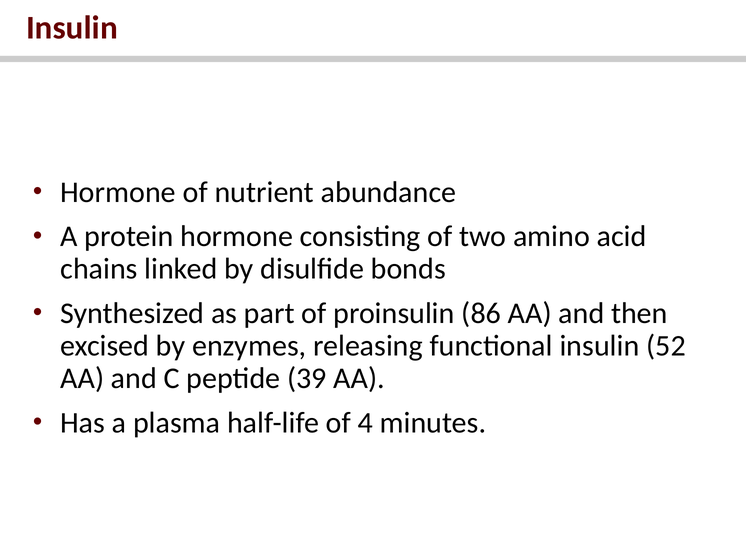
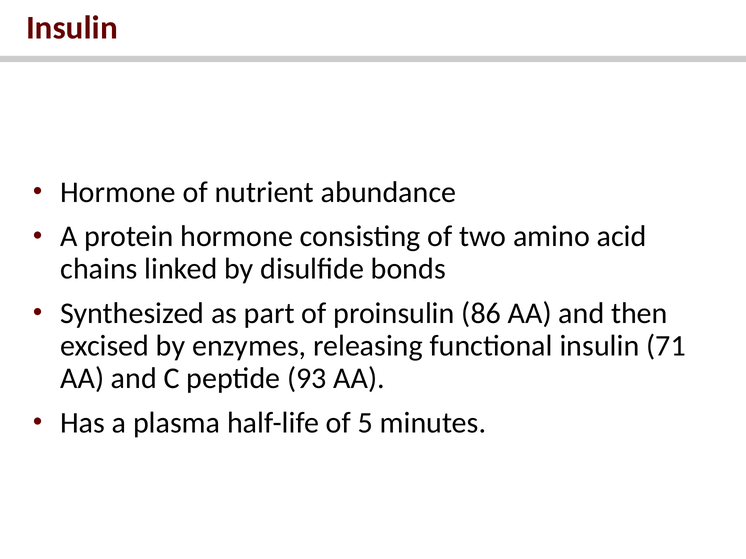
52: 52 -> 71
39: 39 -> 93
4: 4 -> 5
